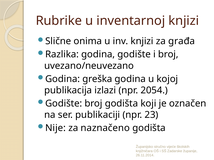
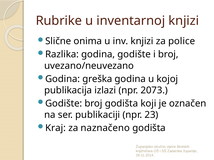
građa: građa -> police
2054: 2054 -> 2073
Nije: Nije -> Kraj
